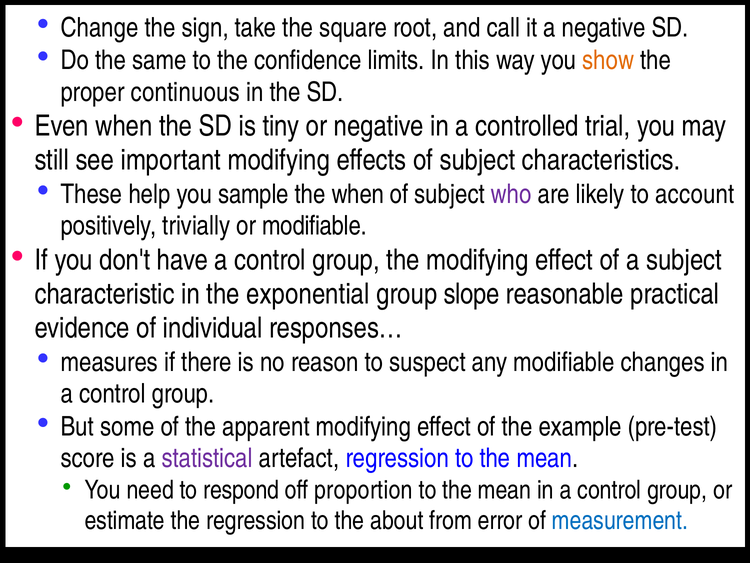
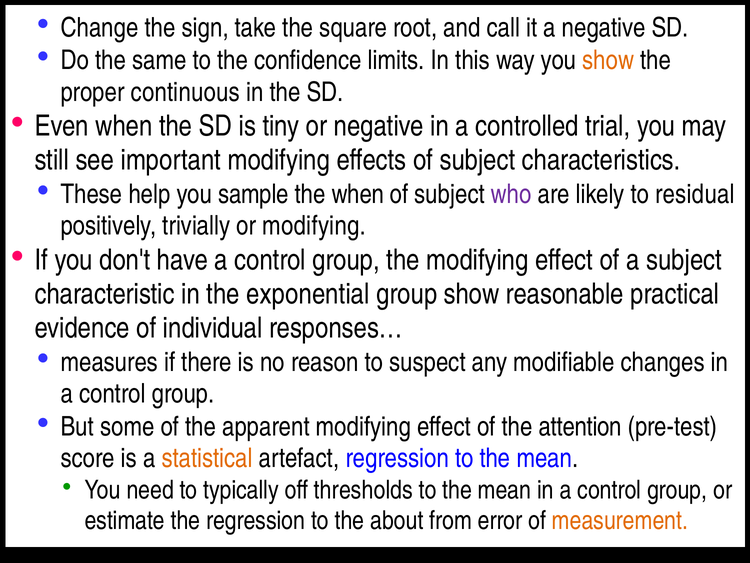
account: account -> residual
or modifiable: modifiable -> modifying
group slope: slope -> show
example: example -> attention
statistical colour: purple -> orange
respond: respond -> typically
proportion: proportion -> thresholds
measurement colour: blue -> orange
